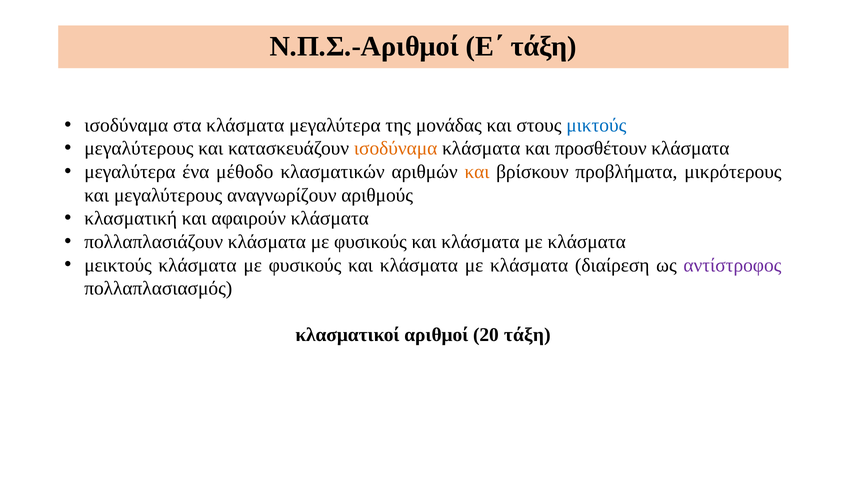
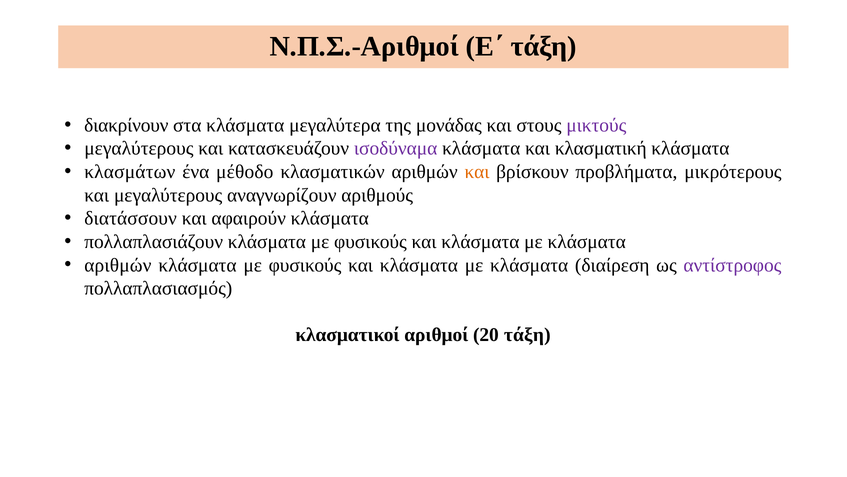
ισοδύναμα at (126, 125): ισοδύναμα -> διακρίνουν
μικτούς colour: blue -> purple
ισοδύναμα at (396, 148) colour: orange -> purple
προσθέτουν: προσθέτουν -> κλασματική
μεγαλύτερα at (130, 172): μεγαλύτερα -> κλασμάτων
κλασματική: κλασματική -> διατάσσουν
μεικτούς at (118, 265): μεικτούς -> αριθμών
